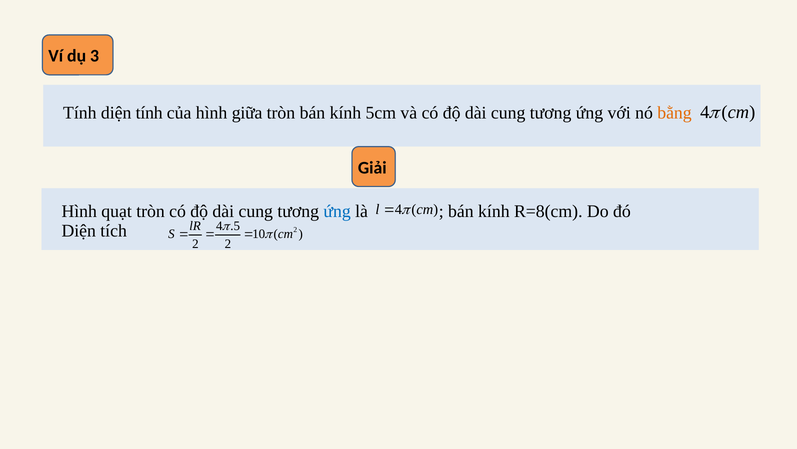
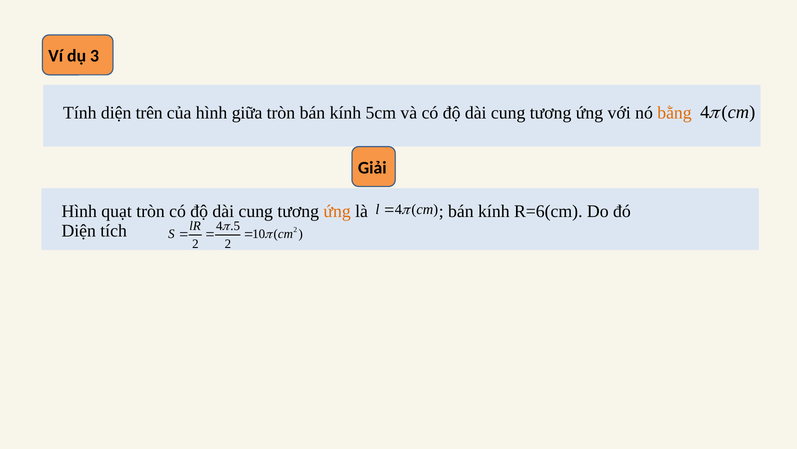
diện tính: tính -> trên
ứng at (337, 211) colour: blue -> orange
R=8(cm: R=8(cm -> R=6(cm
